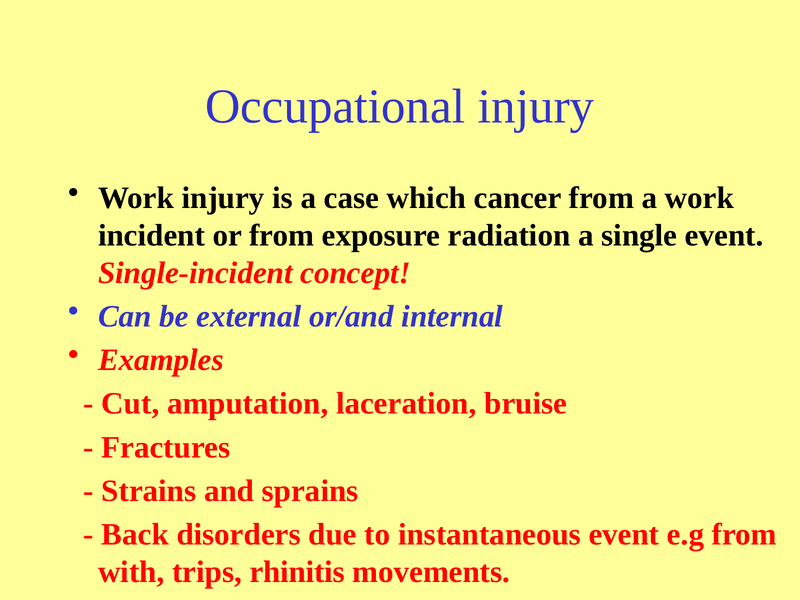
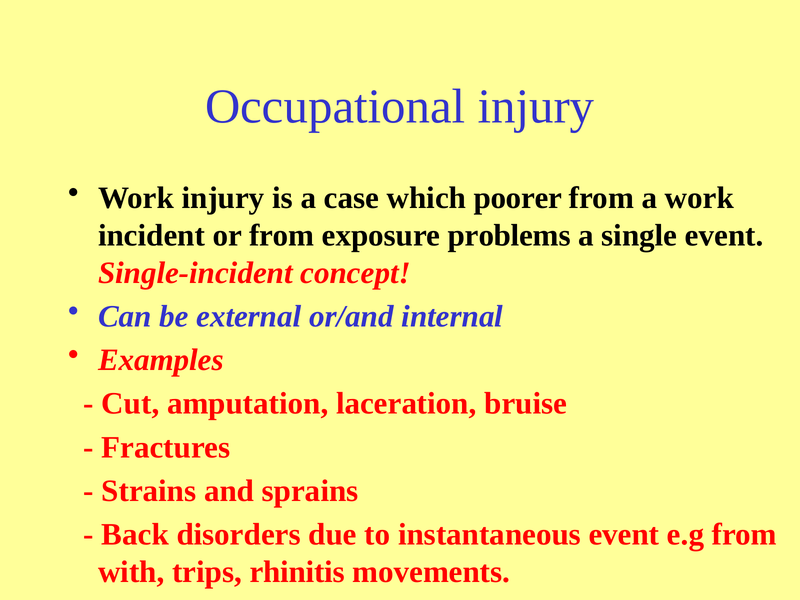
cancer: cancer -> poorer
radiation: radiation -> problems
